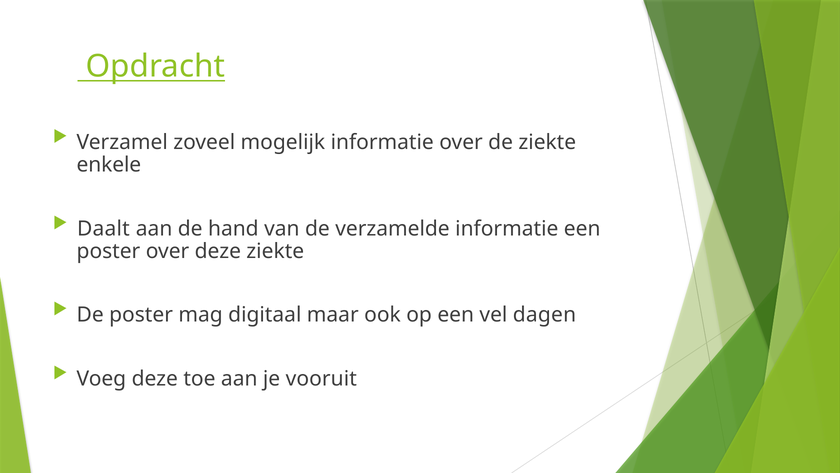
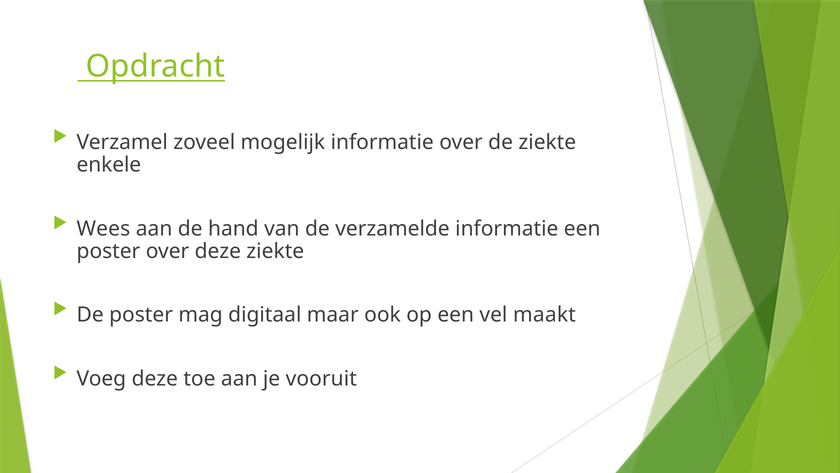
Daalt: Daalt -> Wees
dagen: dagen -> maakt
